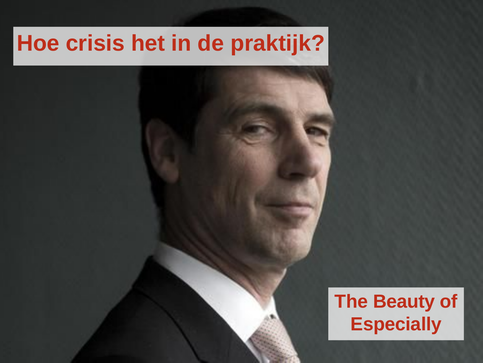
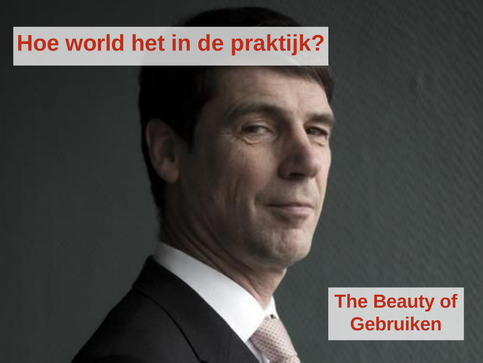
crisis: crisis -> world
Especially: Especially -> Gebruiken
